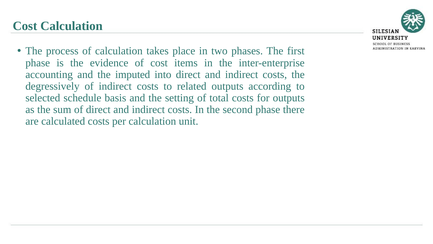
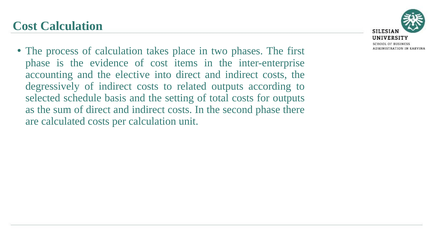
imputed: imputed -> elective
